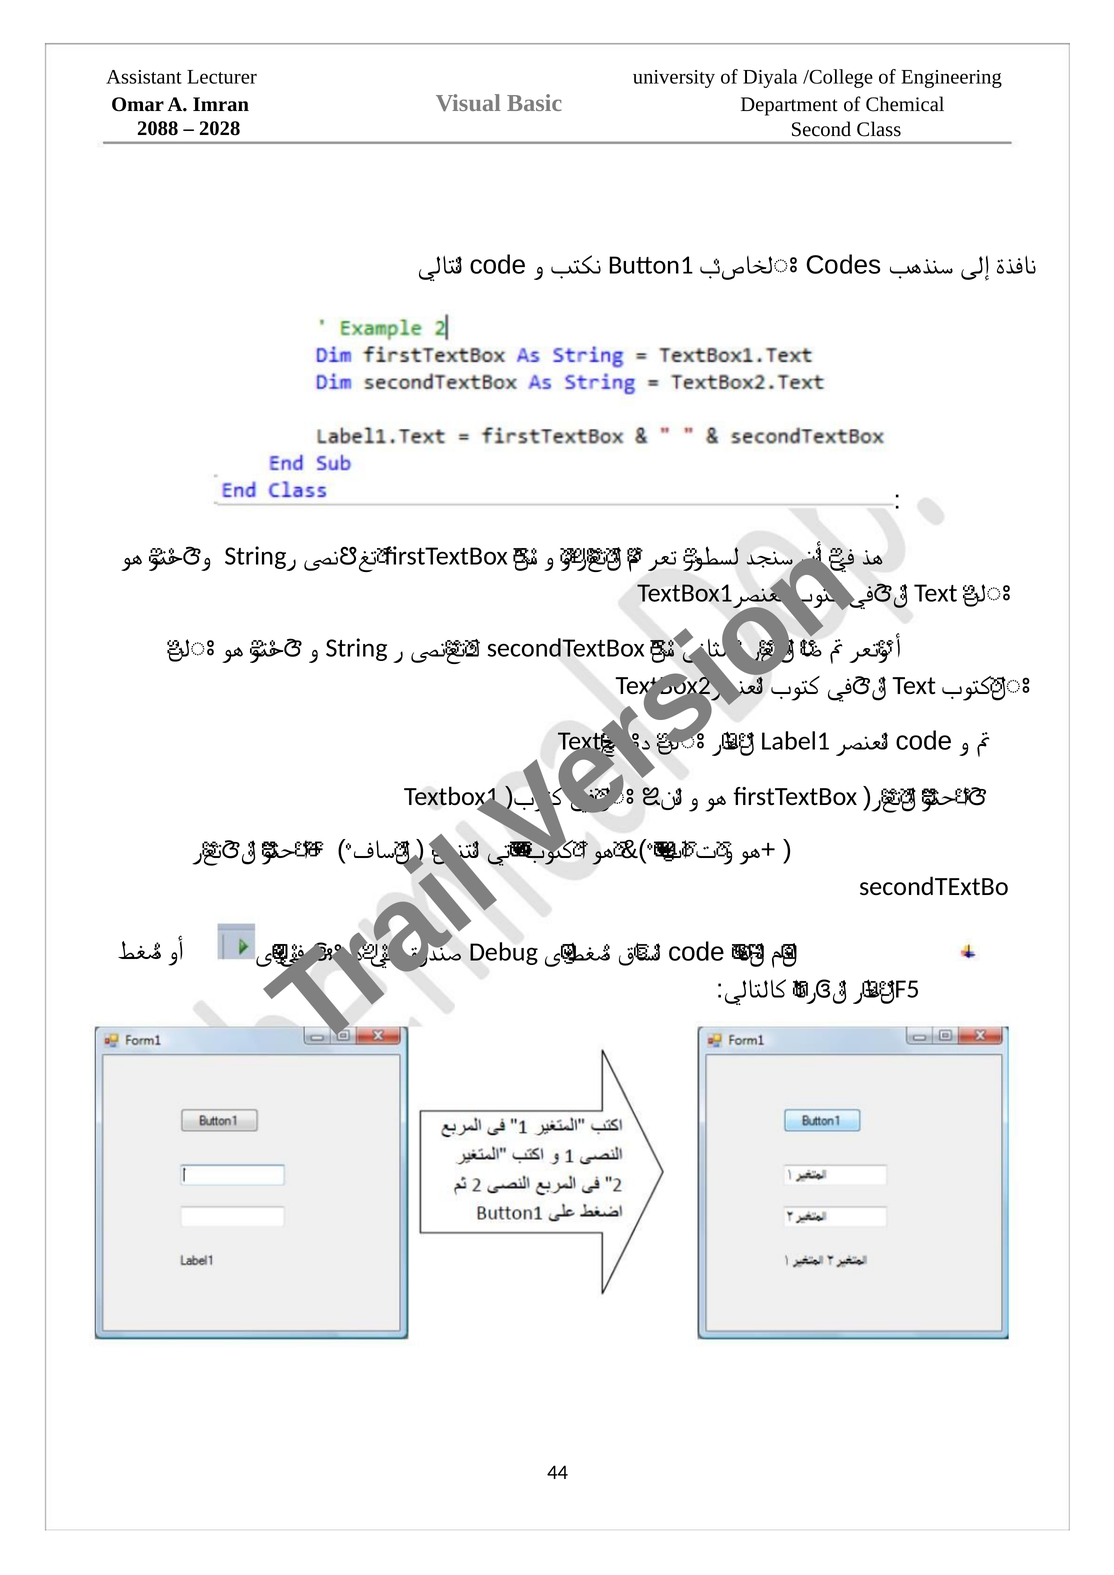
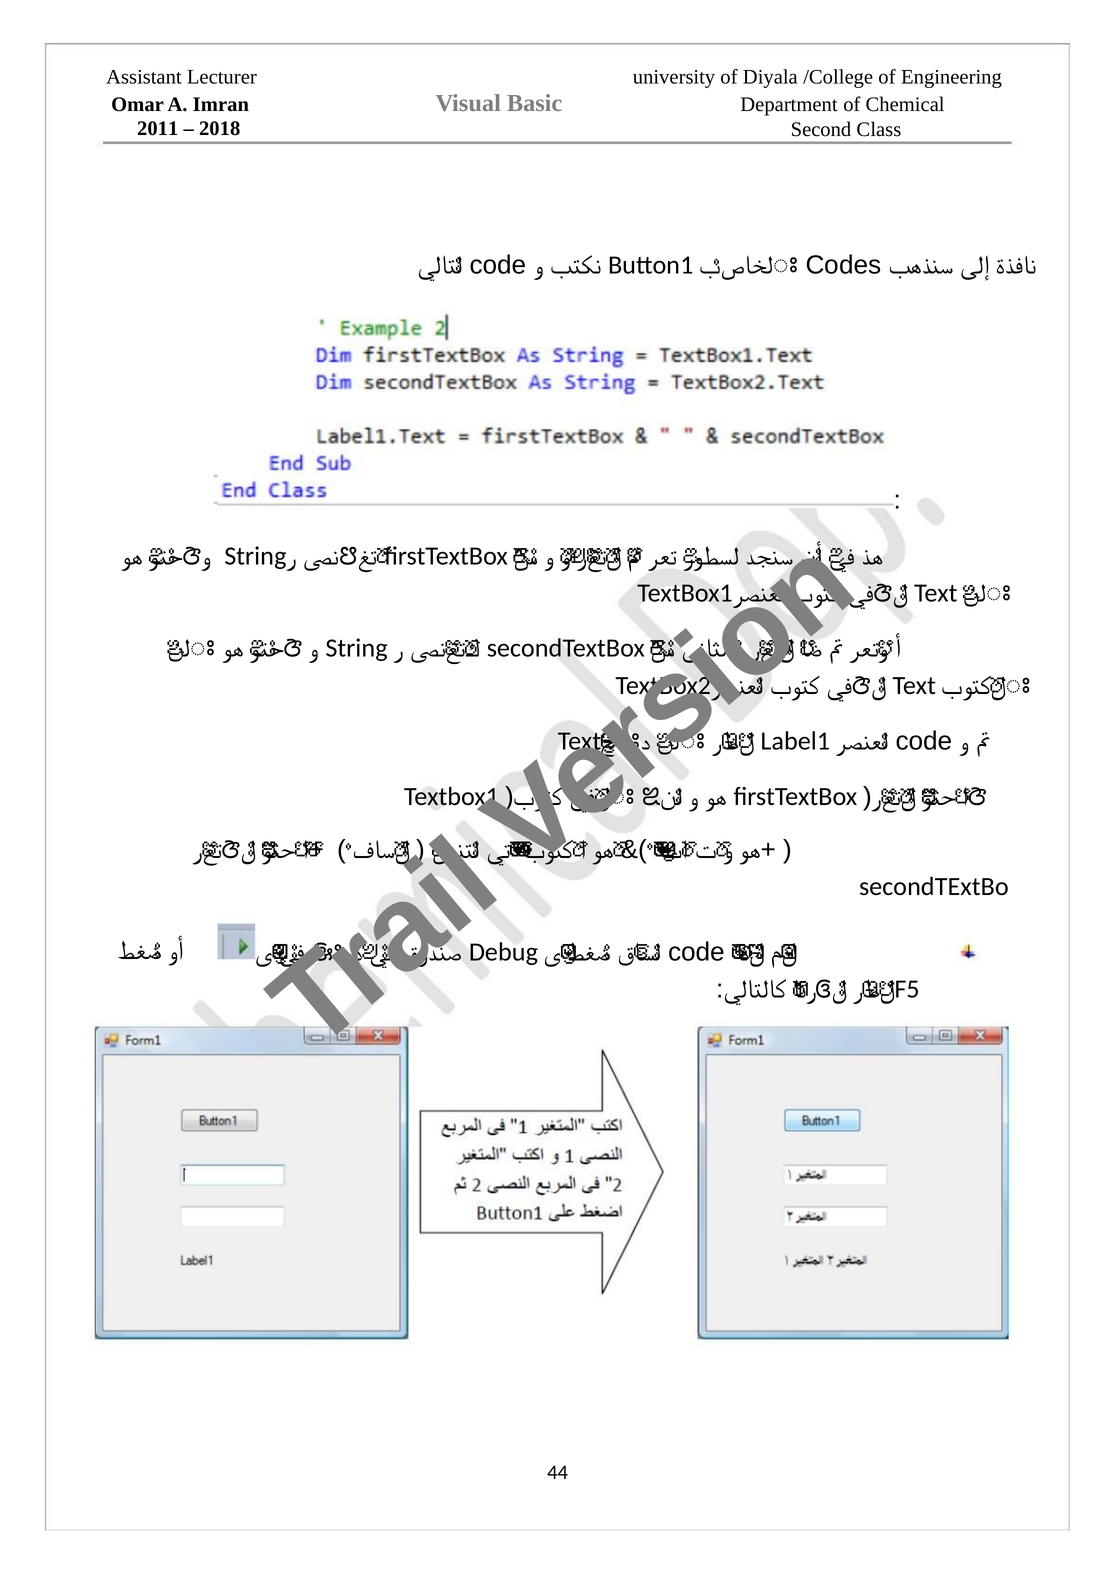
2088: 2088 -> 2011
2028: 2028 -> 2018
